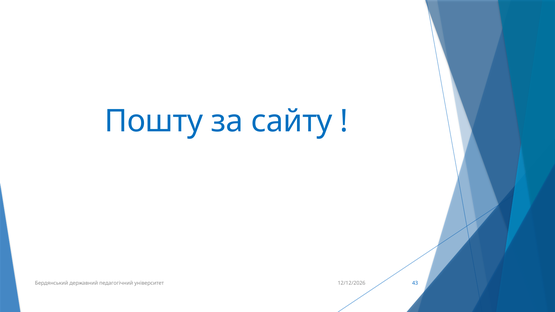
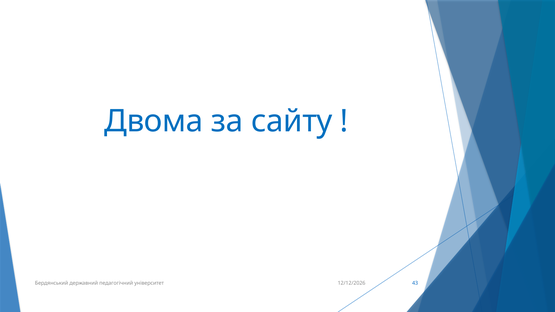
Пошту: Пошту -> Двома
